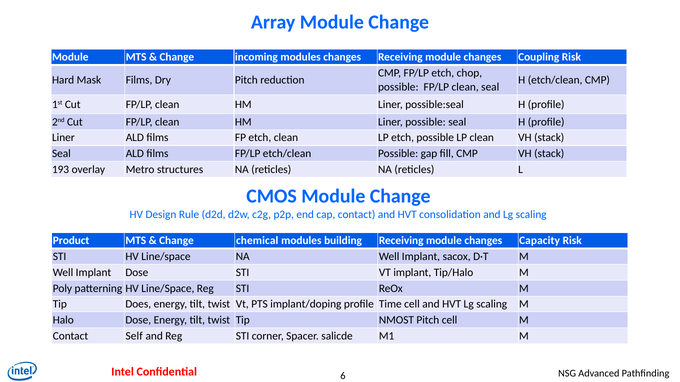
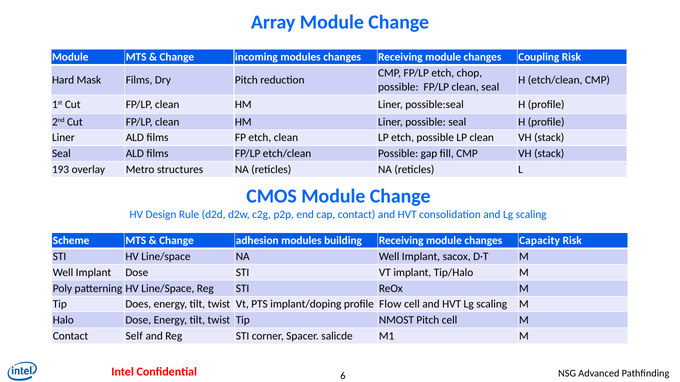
Product: Product -> Scheme
chemical: chemical -> adhesion
Time: Time -> Flow
